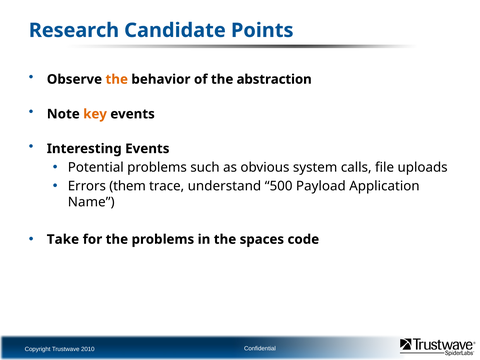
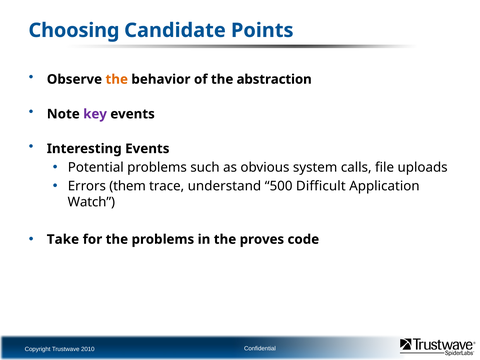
Research: Research -> Choosing
key colour: orange -> purple
Payload: Payload -> Difficult
Name: Name -> Watch
spaces: spaces -> proves
